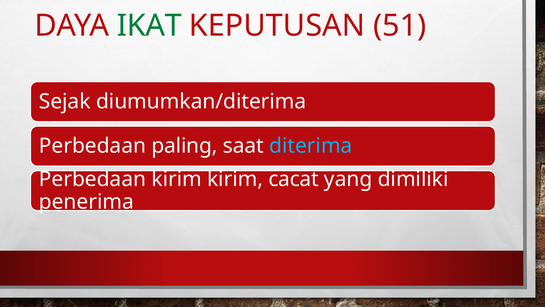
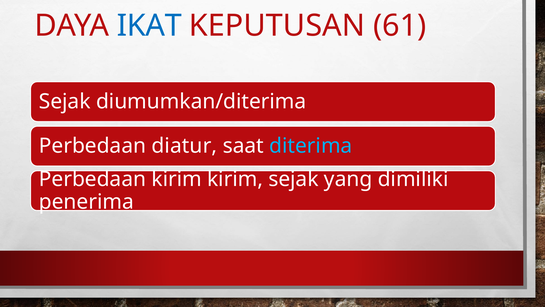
IKAT colour: green -> blue
51: 51 -> 61
paling: paling -> diatur
kirim cacat: cacat -> sejak
